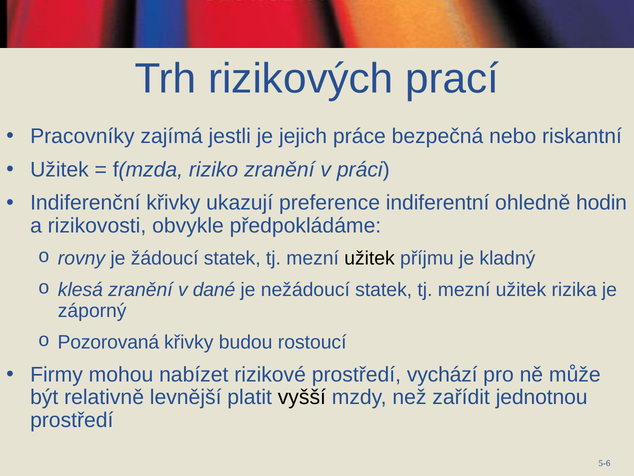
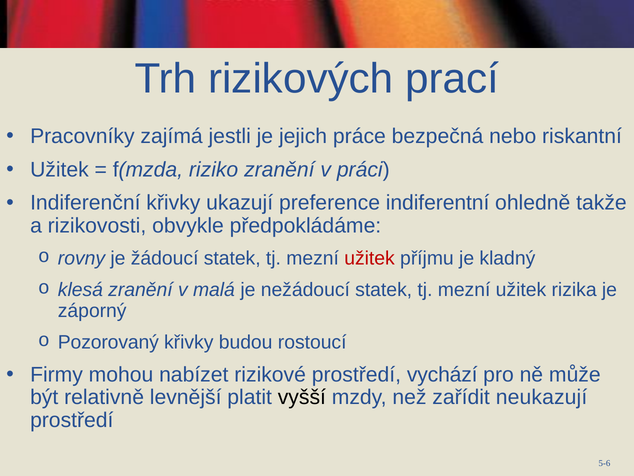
hodin: hodin -> takže
užitek at (370, 258) colour: black -> red
dané: dané -> malá
Pozorovaná: Pozorovaná -> Pozorovaný
jednotnou: jednotnou -> neukazují
